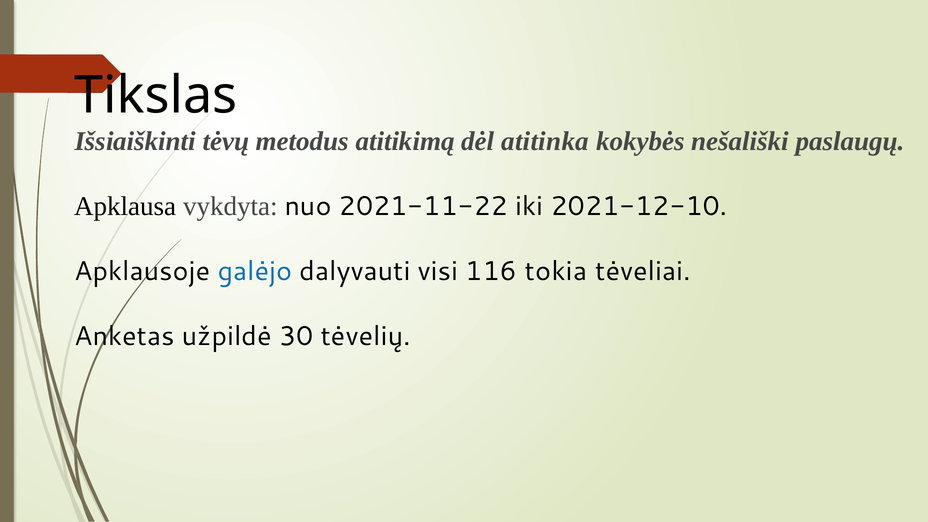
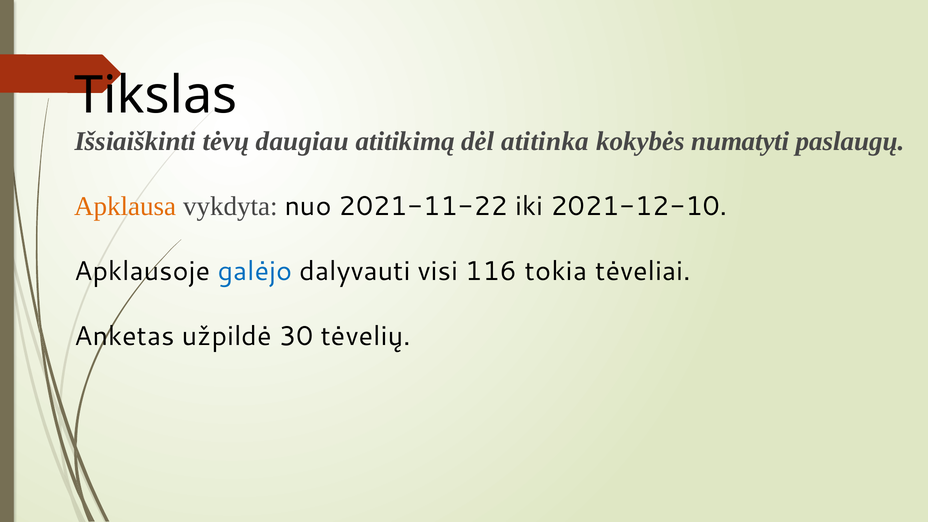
metodus: metodus -> daugiau
nešališki: nešališki -> numatyti
Apklausa colour: black -> orange
